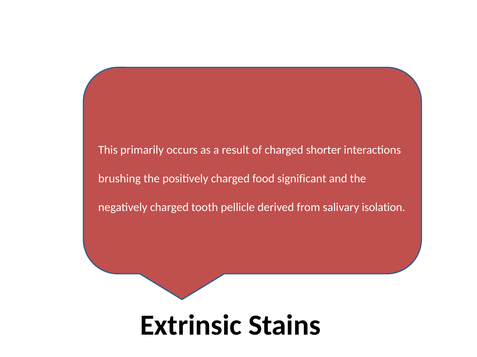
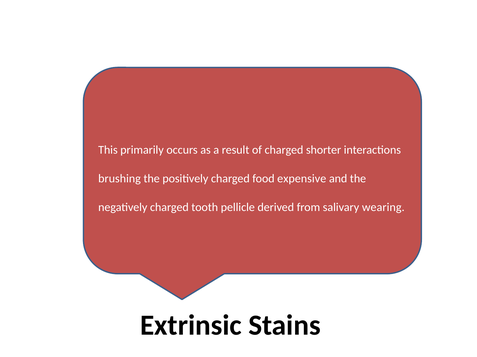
significant: significant -> expensive
isolation: isolation -> wearing
